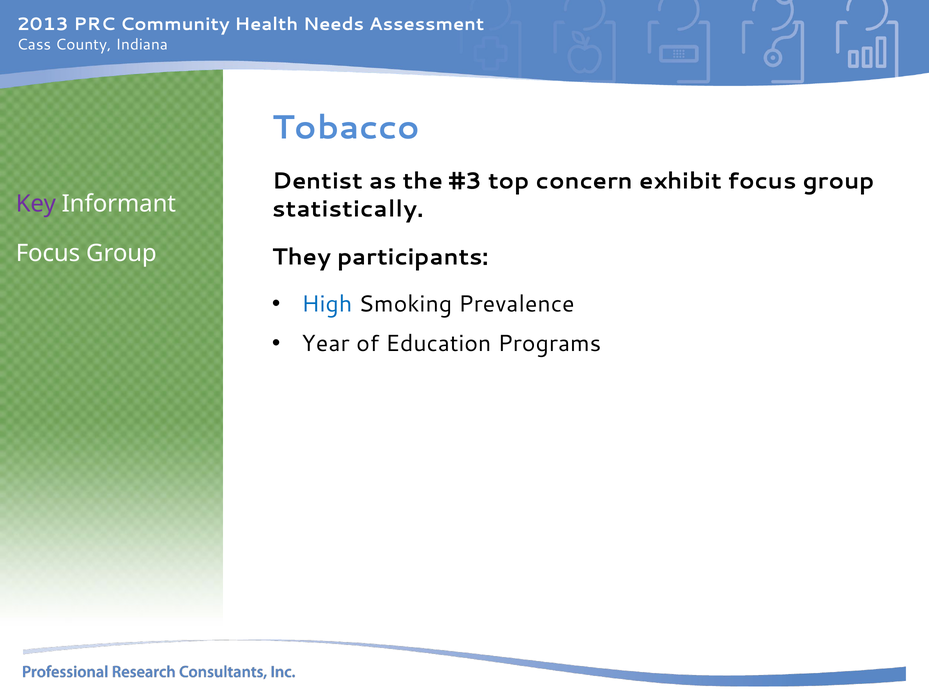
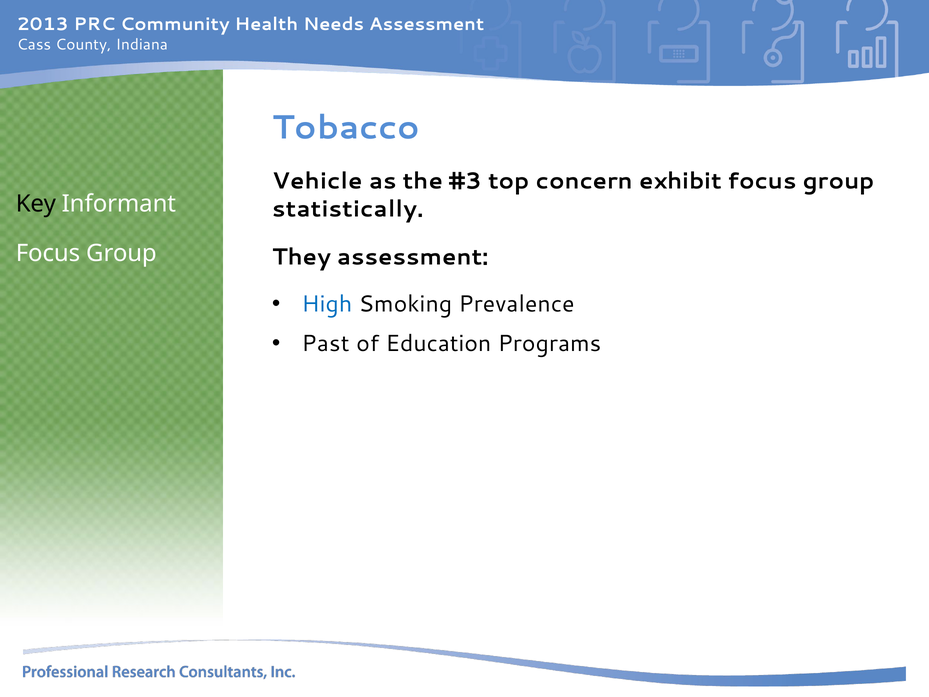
Dentist: Dentist -> Vehicle
Key colour: purple -> black
They participants: participants -> assessment
Year: Year -> Past
